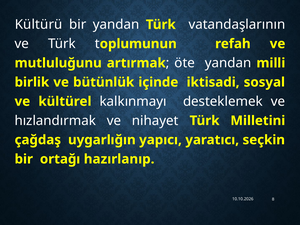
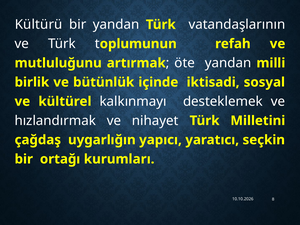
hazırlanıp: hazırlanıp -> kurumları
